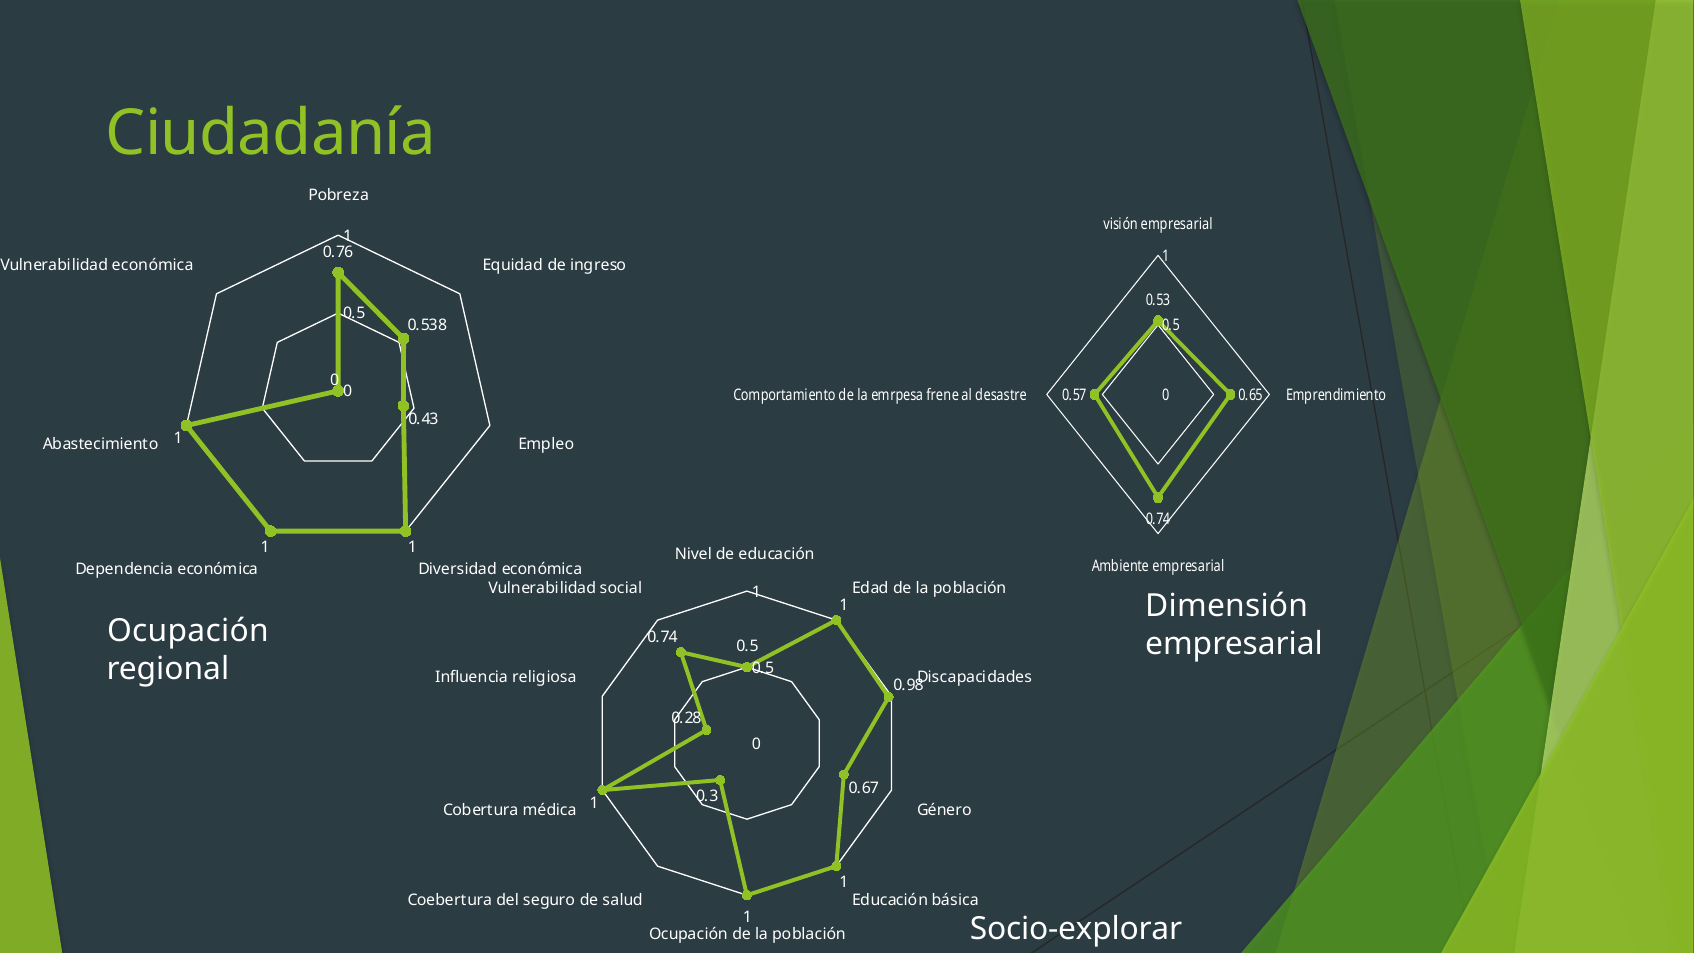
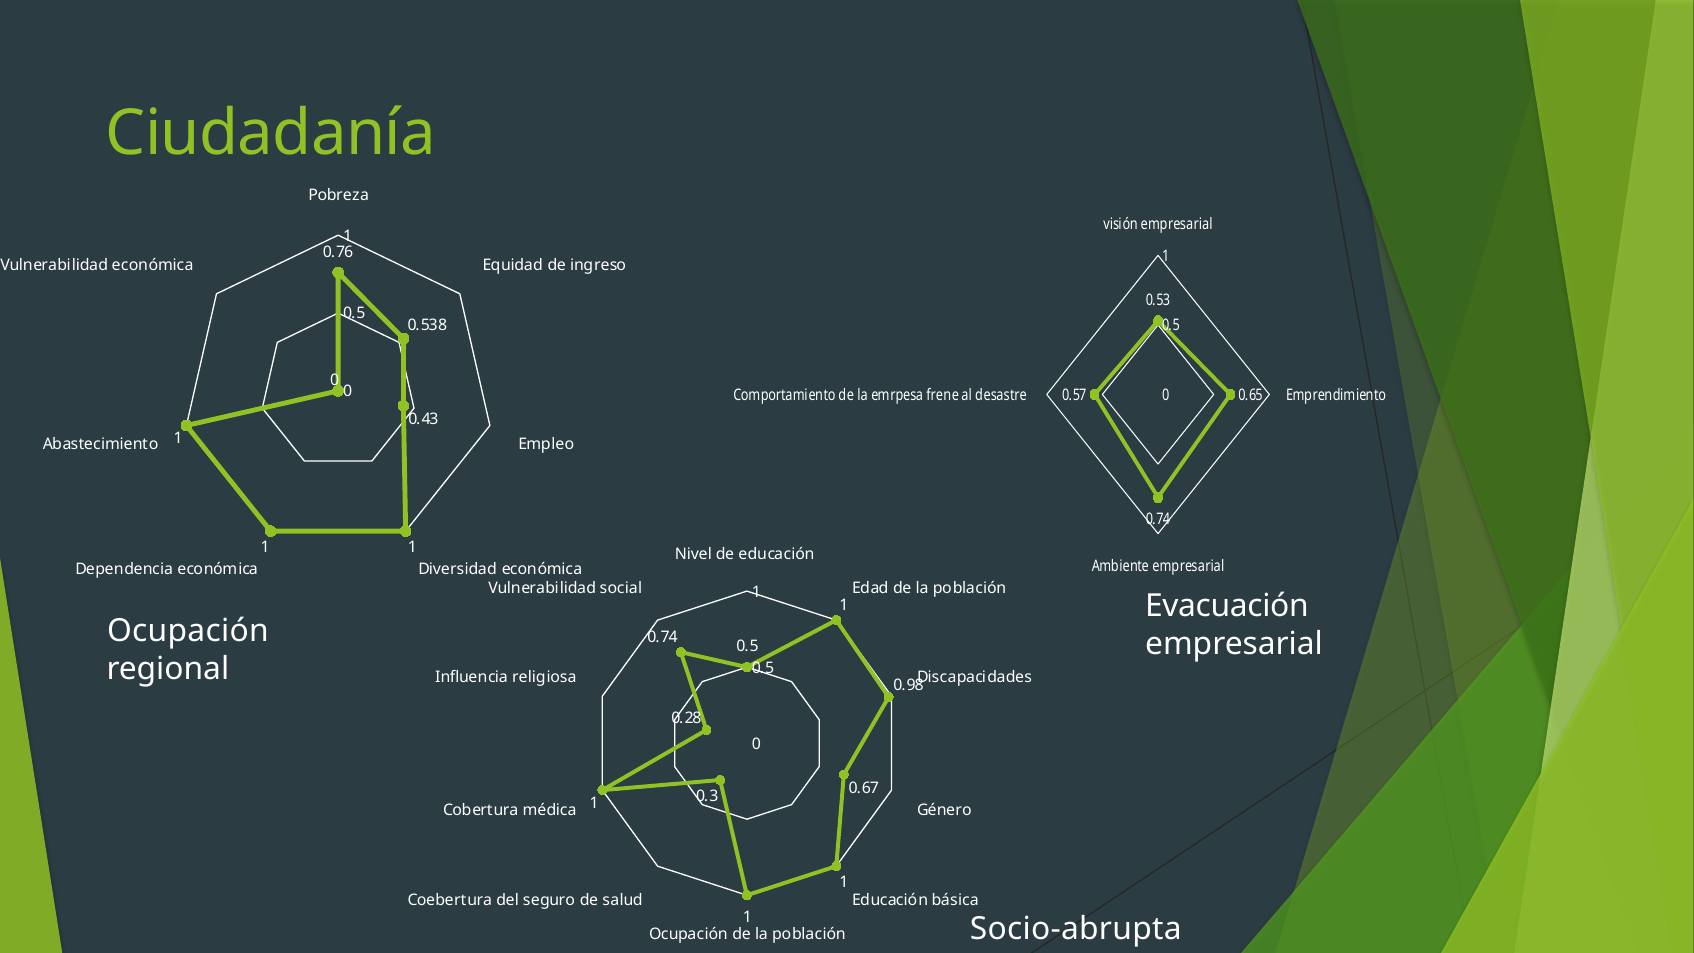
Dimensión: Dimensión -> Evacuación
Socio-explorar: Socio-explorar -> Socio-abrupta
